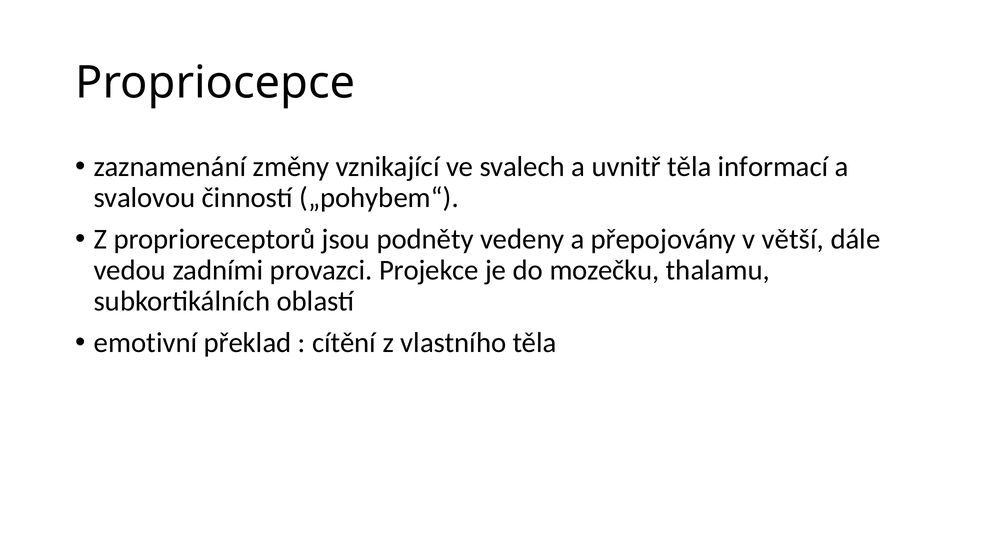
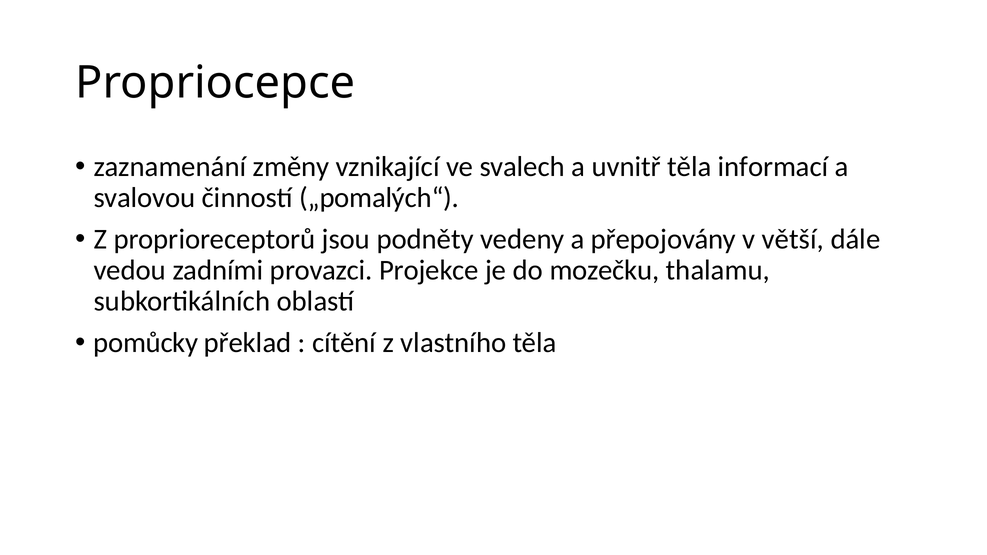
„pohybem“: „pohybem“ -> „pomalých“
emotivní: emotivní -> pomůcky
